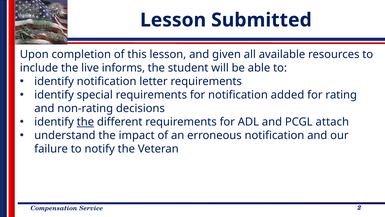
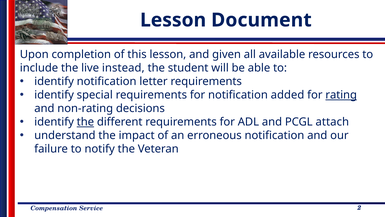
Submitted: Submitted -> Document
informs: informs -> instead
rating underline: none -> present
